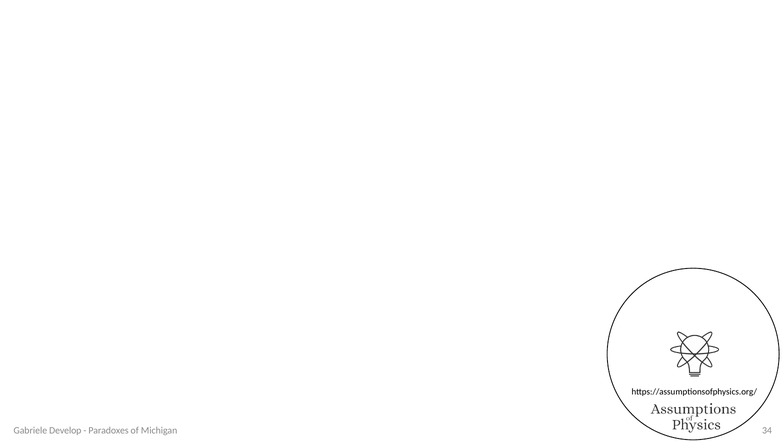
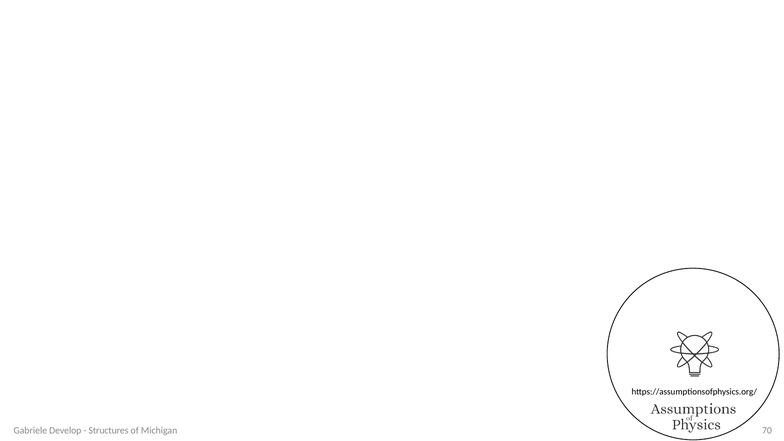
Paradoxes: Paradoxes -> Structures
34: 34 -> 70
